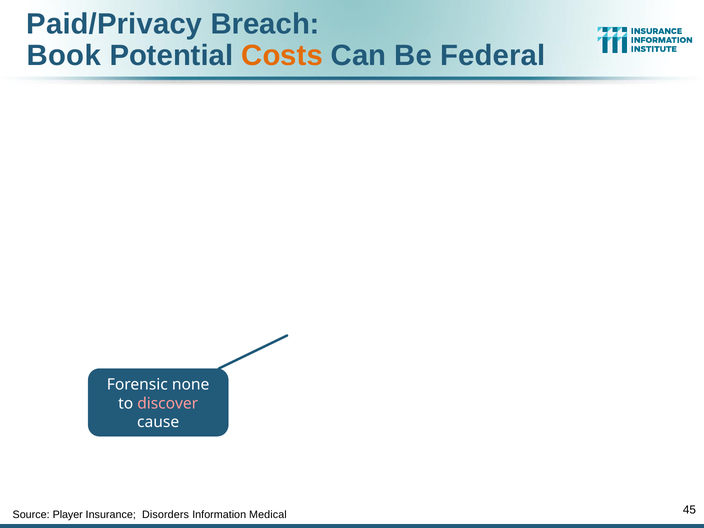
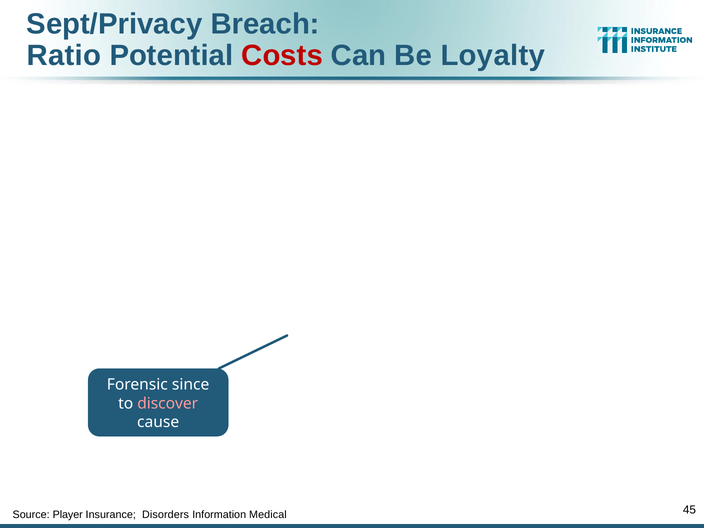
Paid/Privacy: Paid/Privacy -> Sept/Privacy
Book: Book -> Ratio
Costs colour: orange -> red
Federal: Federal -> Loyalty
none: none -> since
